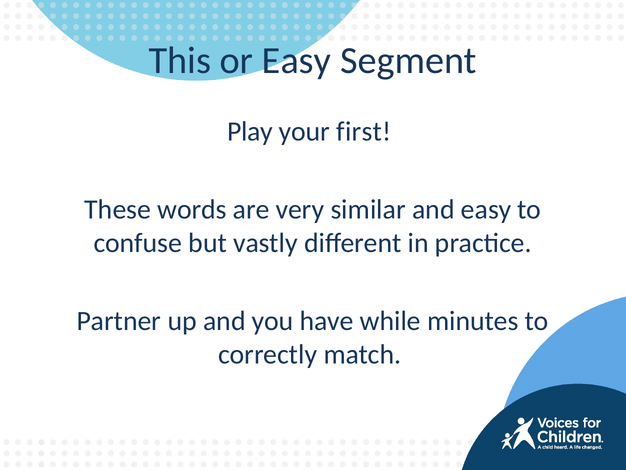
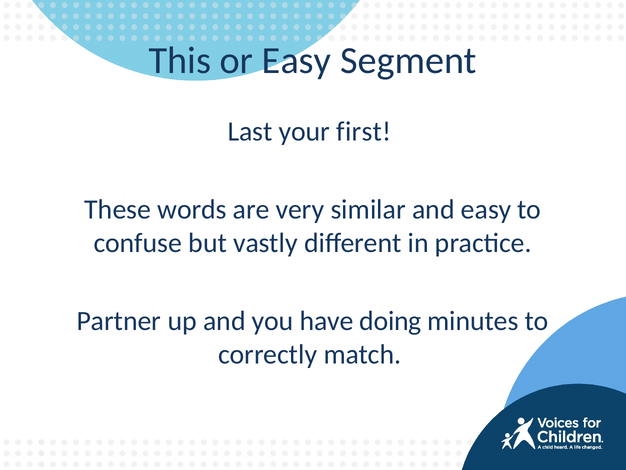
Play: Play -> Last
while: while -> doing
